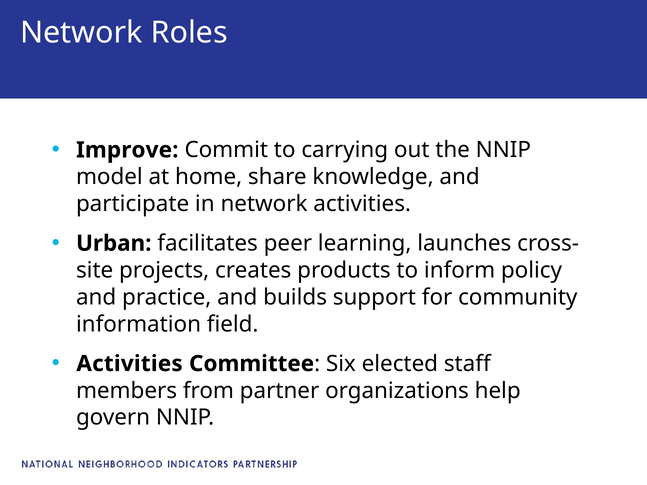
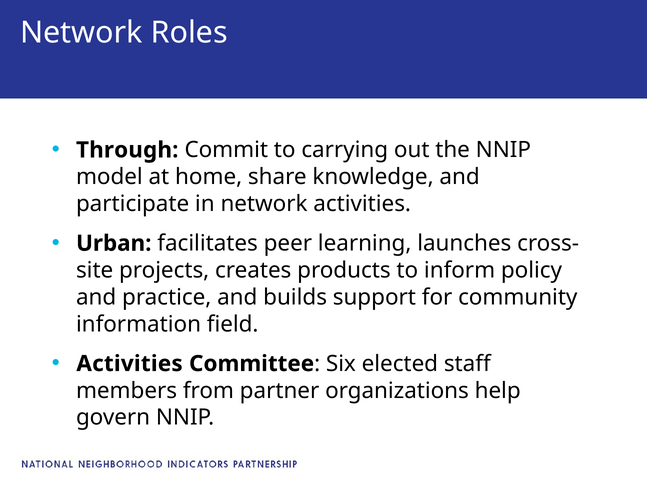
Improve: Improve -> Through
